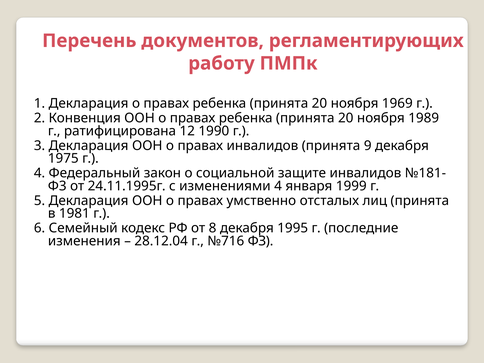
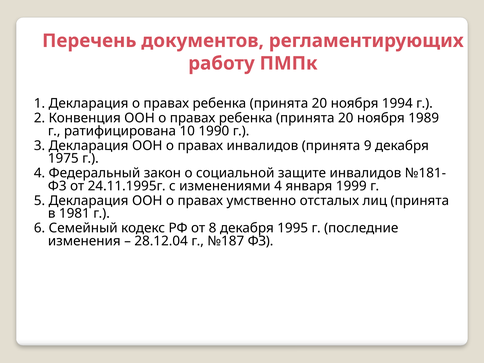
1969: 1969 -> 1994
12: 12 -> 10
№716: №716 -> №187
